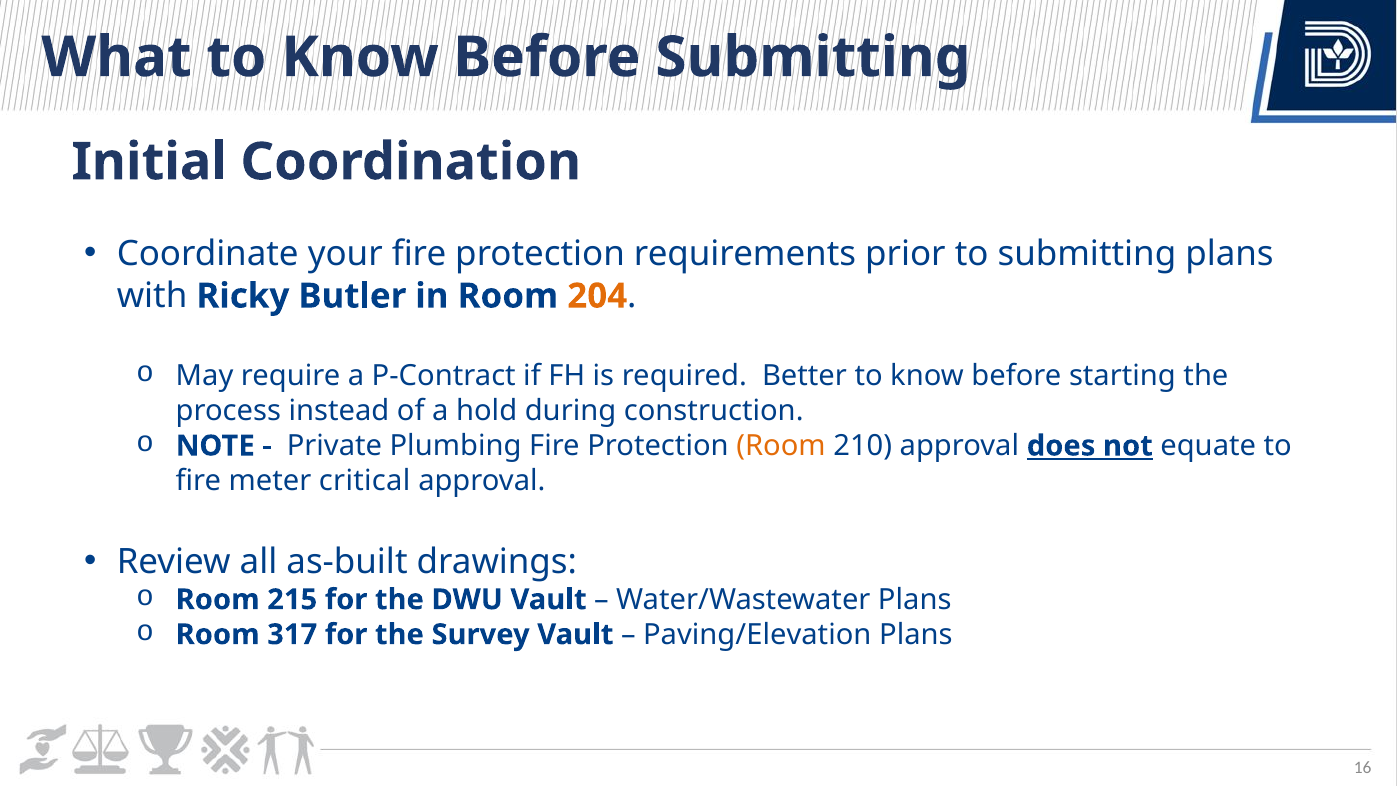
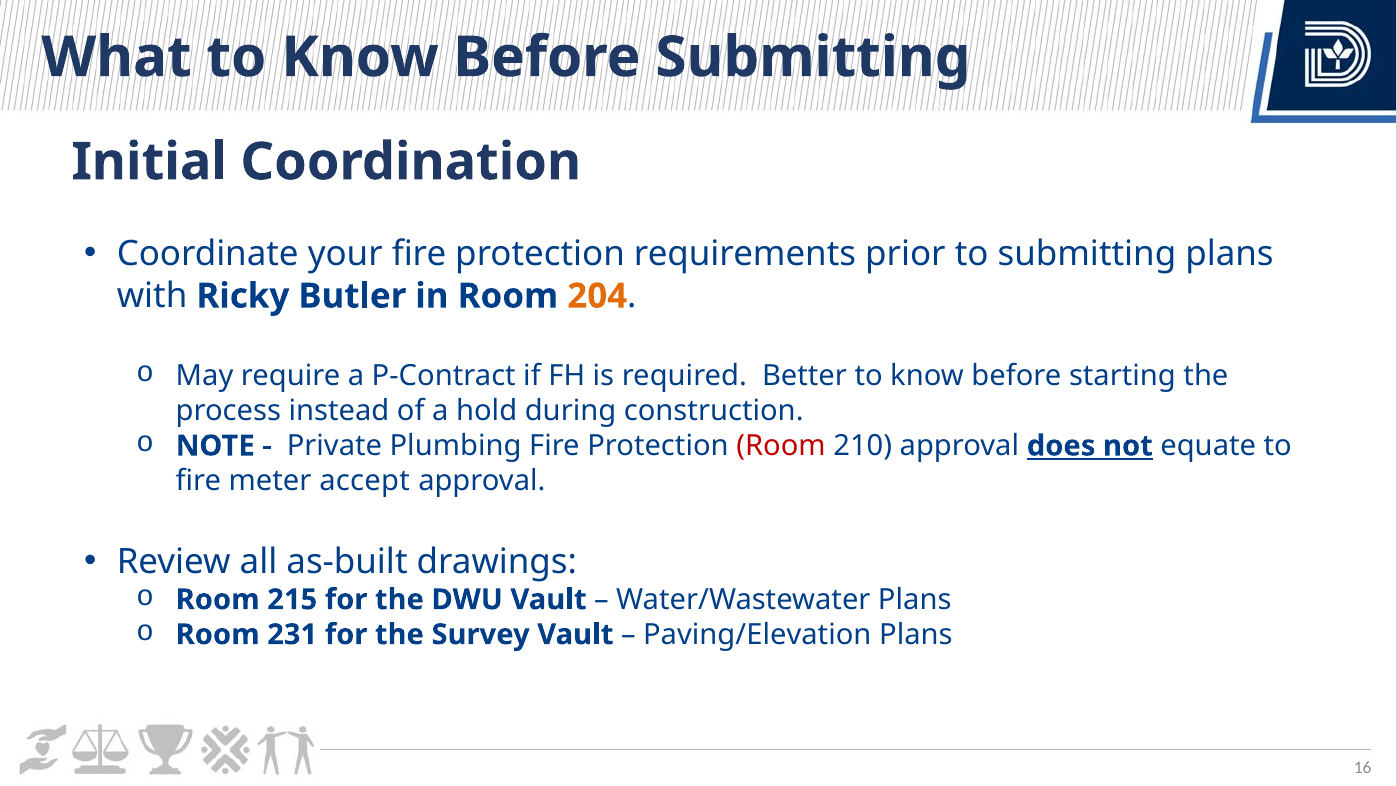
Room at (781, 446) colour: orange -> red
critical: critical -> accept
317: 317 -> 231
